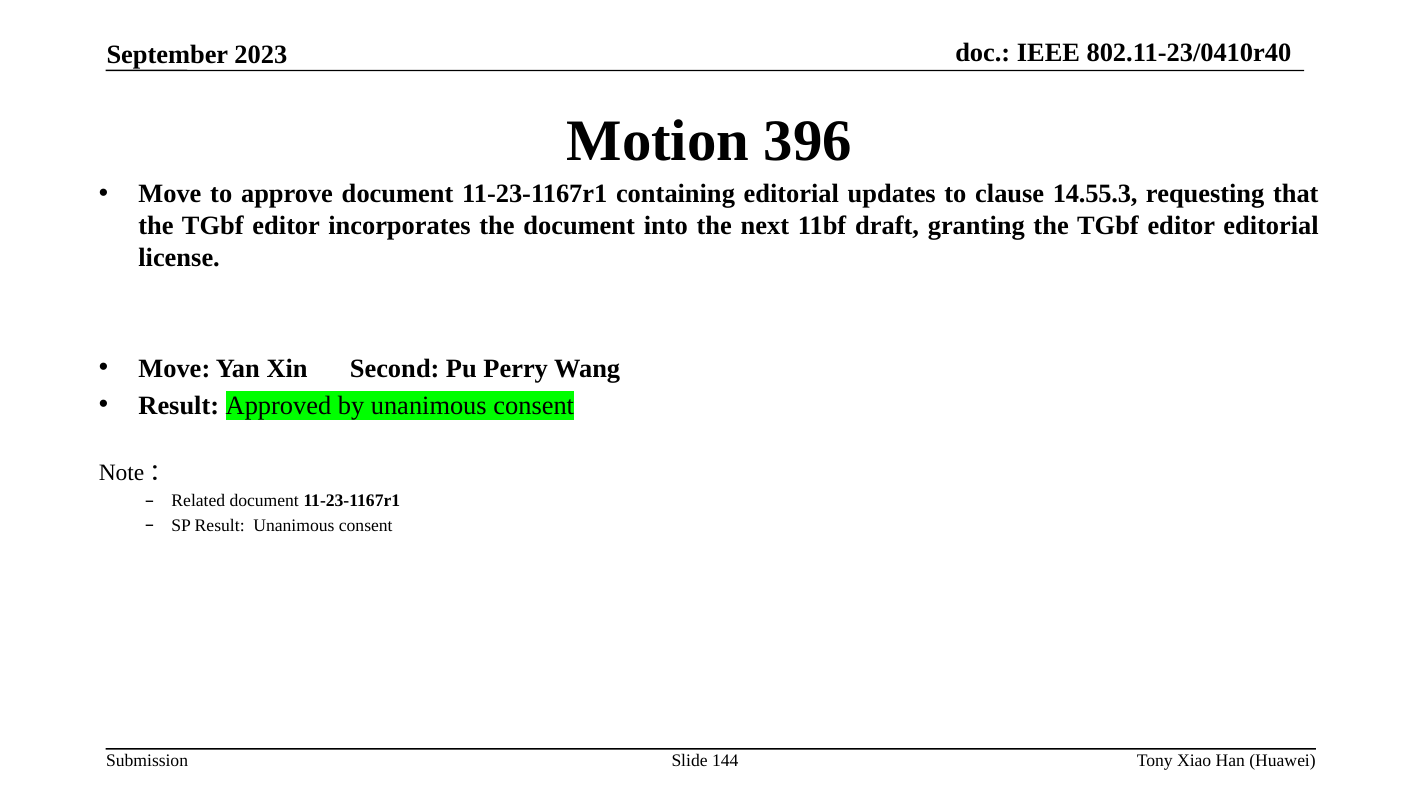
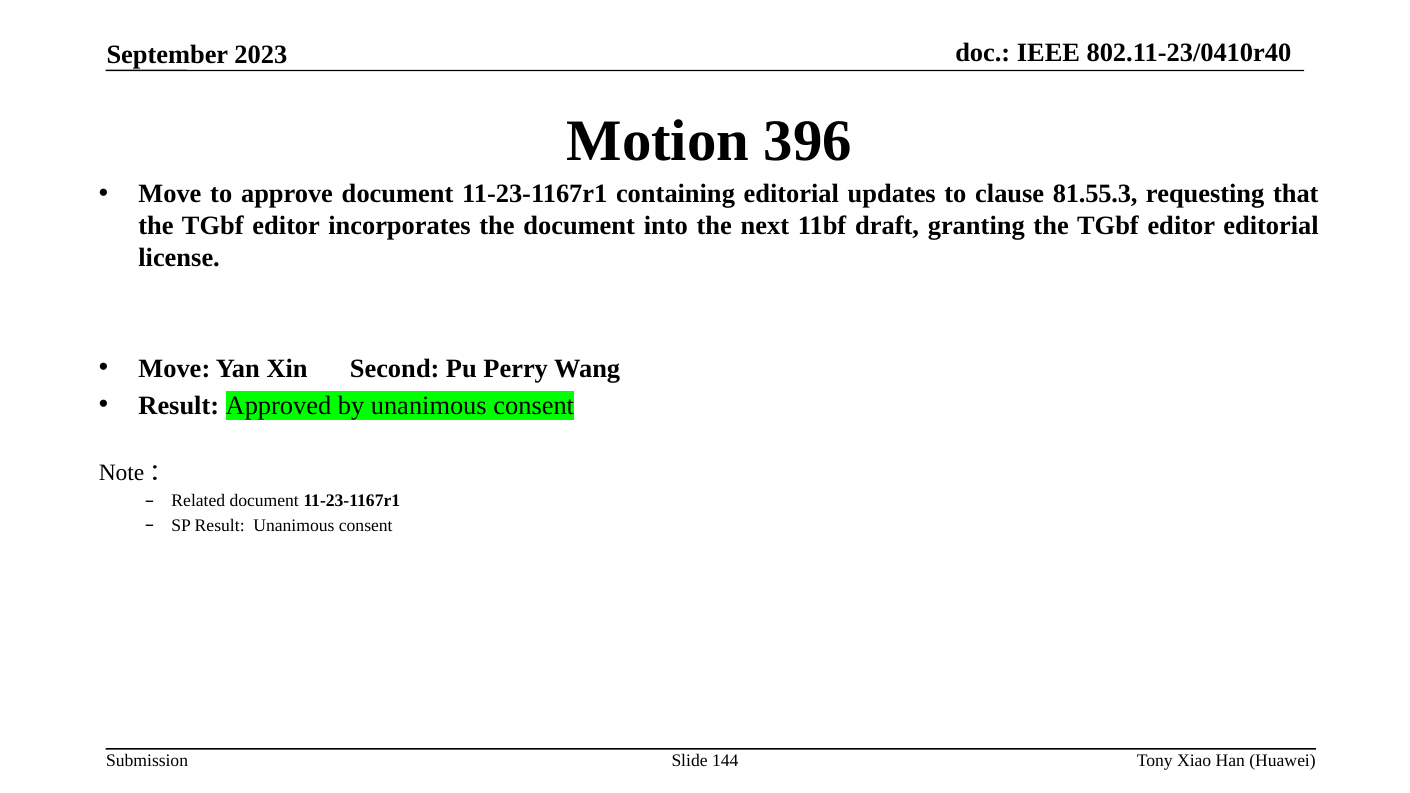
14.55.3: 14.55.3 -> 81.55.3
